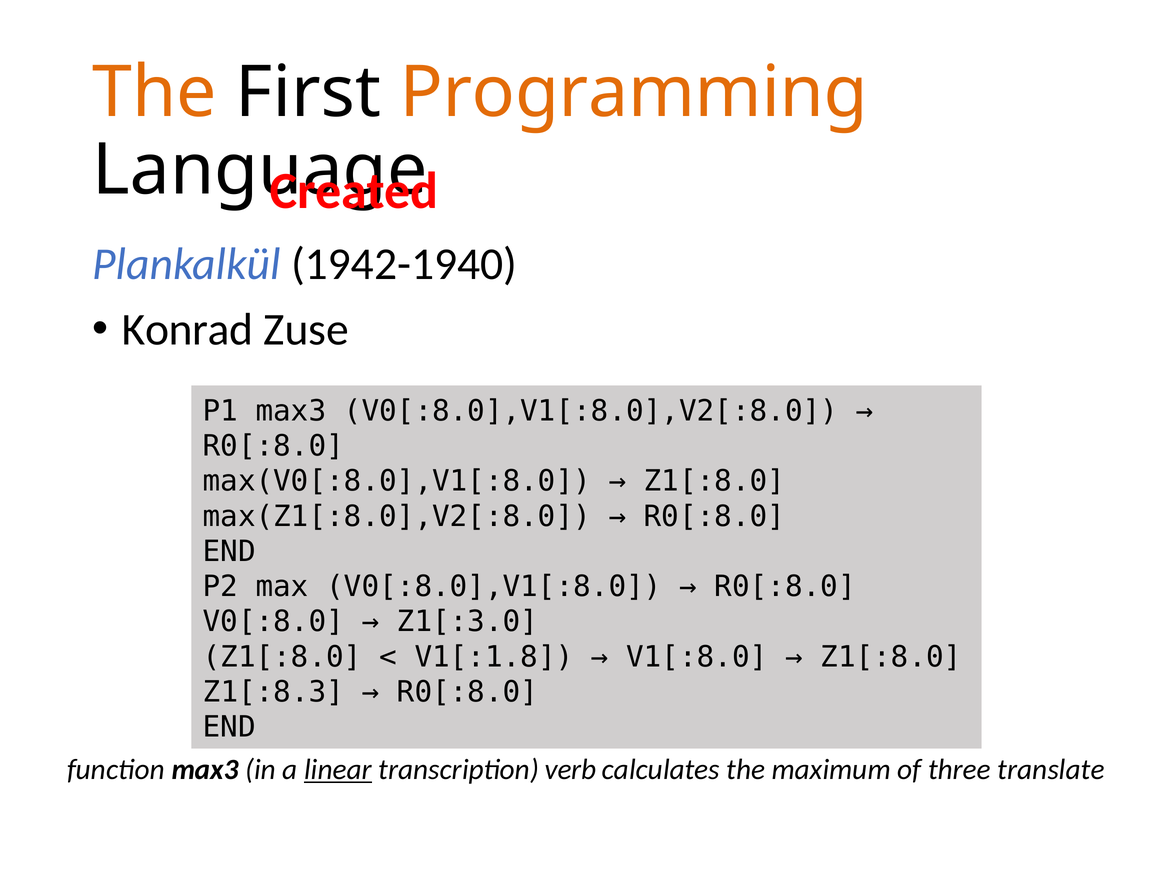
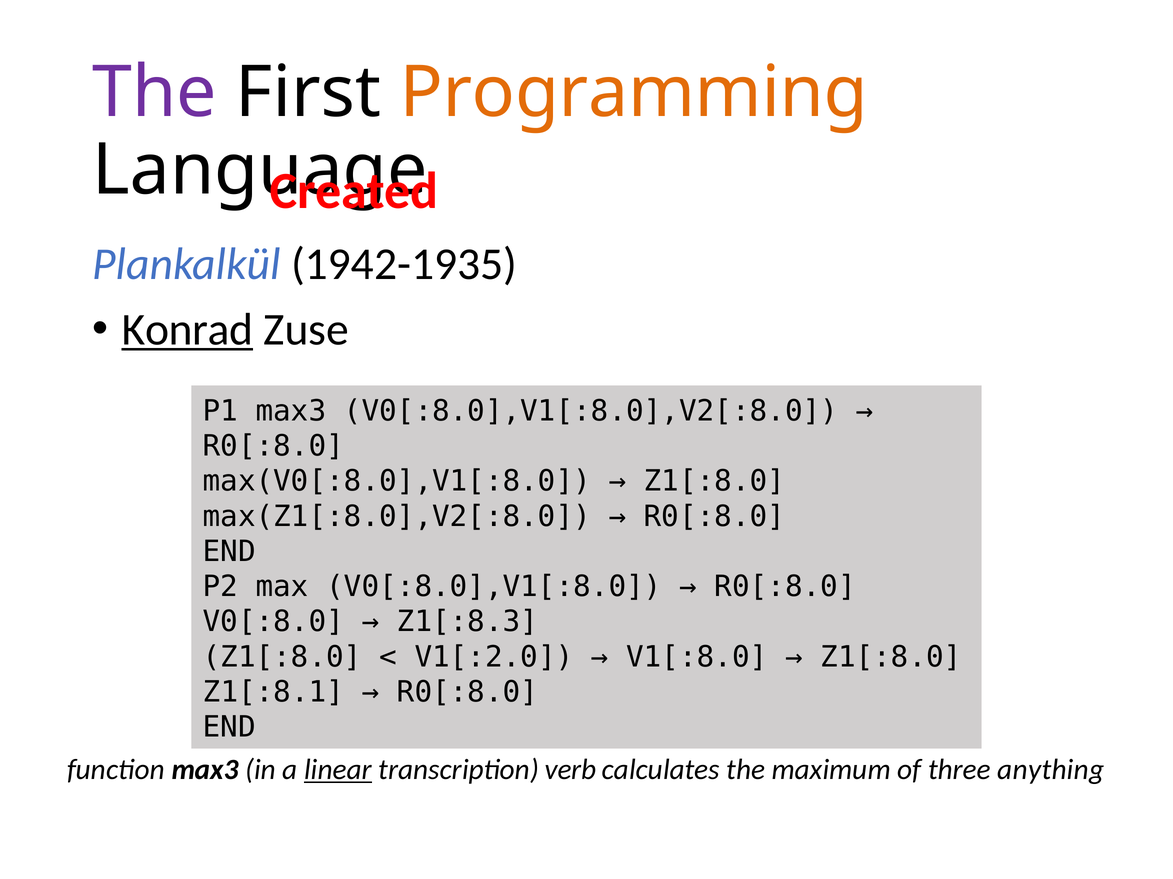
The at (155, 93) colour: orange -> purple
1942-1940: 1942-1940 -> 1942-1935
Konrad underline: none -> present
Z1[:3.0: Z1[:3.0 -> Z1[:8.3
V1[:1.8: V1[:1.8 -> V1[:2.0
Z1[:8.3: Z1[:8.3 -> Z1[:8.1
translate: translate -> anything
